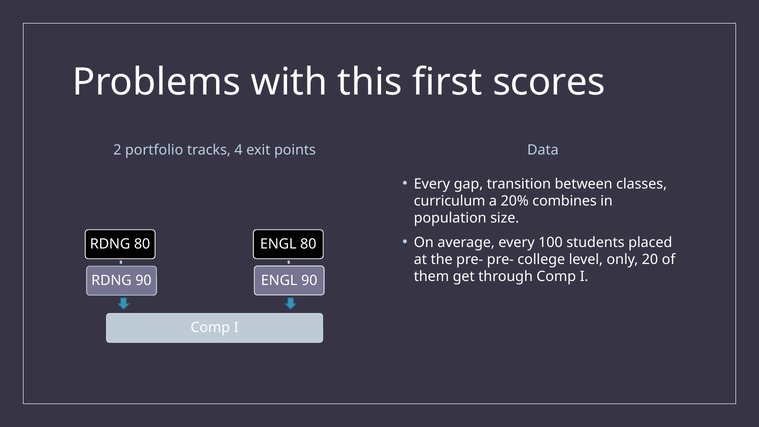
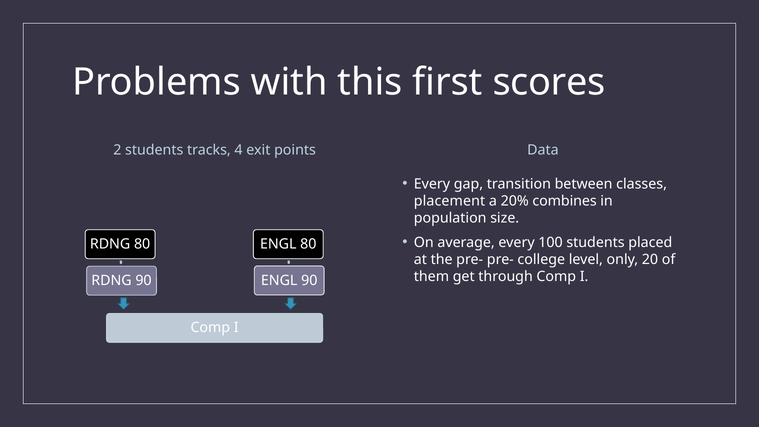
2 portfolio: portfolio -> students
curriculum: curriculum -> placement
